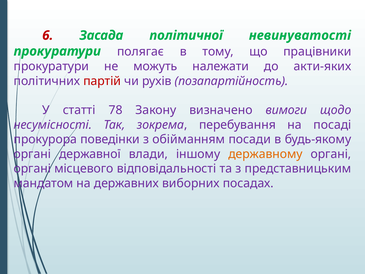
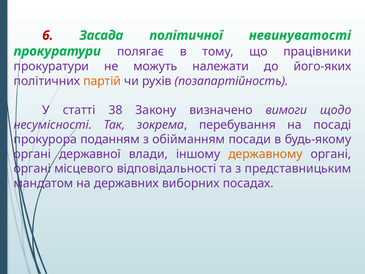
акти-яких: акти-яких -> його-яких
партій colour: red -> orange
78: 78 -> 38
поведінки: поведінки -> поданням
